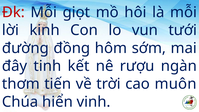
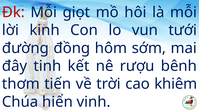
ngàn: ngàn -> bênh
muôn: muôn -> khiêm
